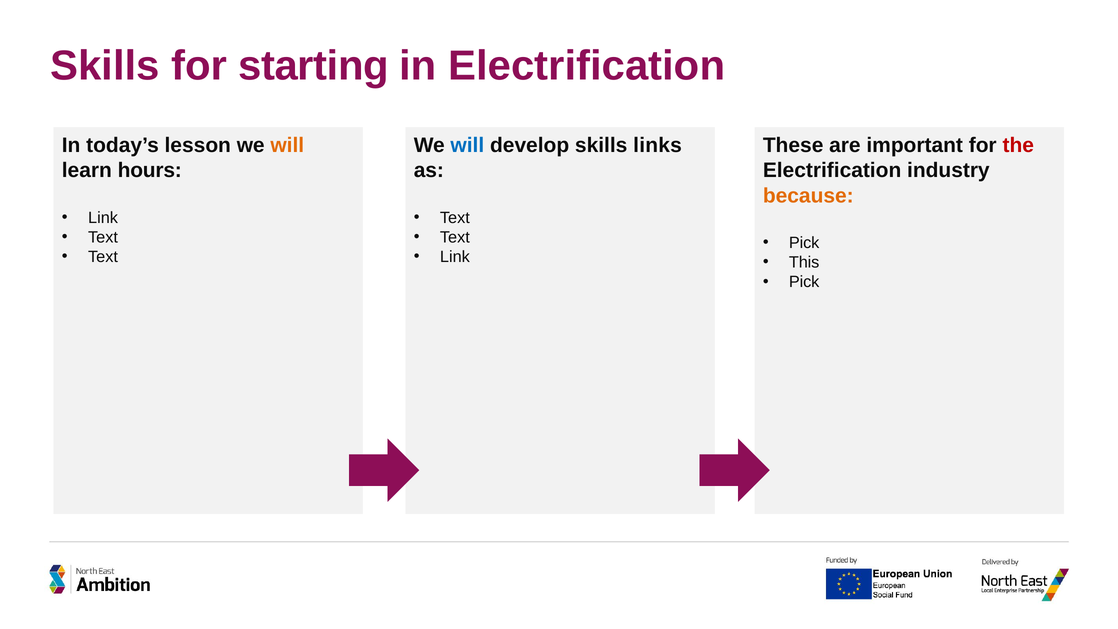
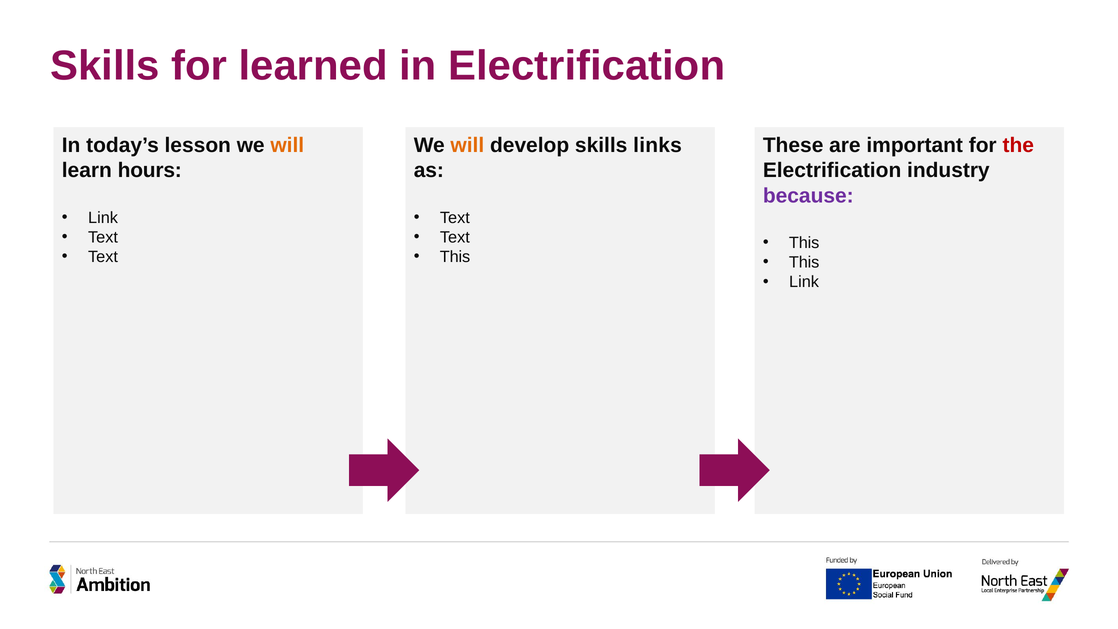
starting: starting -> learned
will at (467, 145) colour: blue -> orange
because colour: orange -> purple
Pick at (804, 243): Pick -> This
Link at (455, 257): Link -> This
Pick at (804, 282): Pick -> Link
